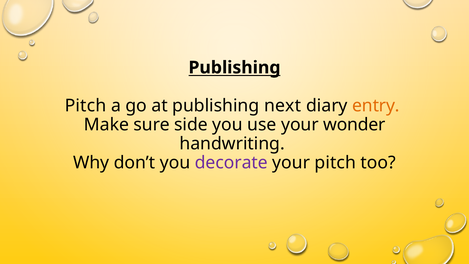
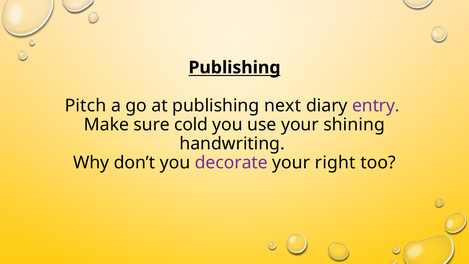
entry colour: orange -> purple
side: side -> cold
wonder: wonder -> shining
your pitch: pitch -> right
